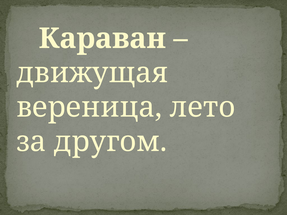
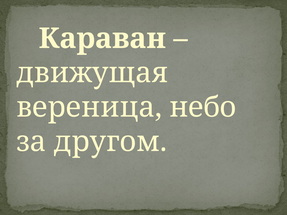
лето: лето -> небо
